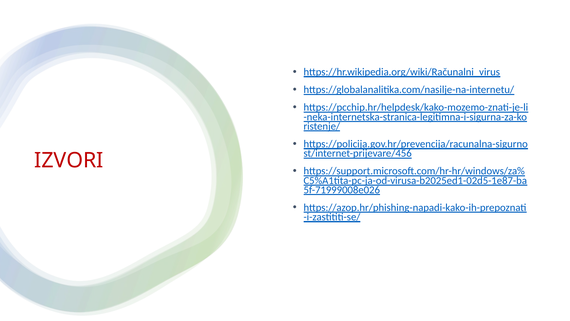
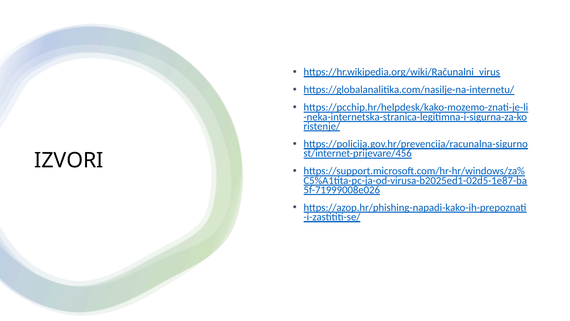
IZVORI colour: red -> black
